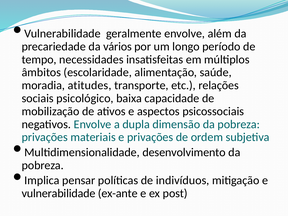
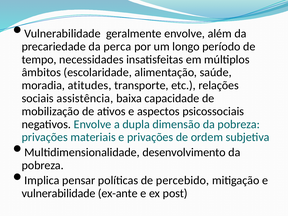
vários: vários -> perca
psicológico: psicológico -> assistência
indivíduos: indivíduos -> percebido
